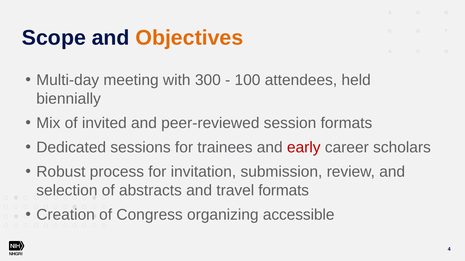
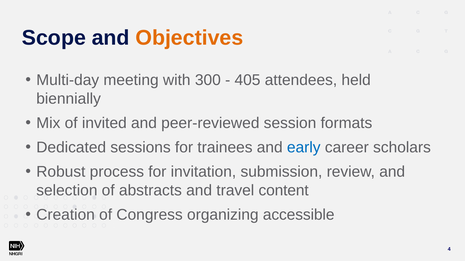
100: 100 -> 405
early colour: red -> blue
travel formats: formats -> content
